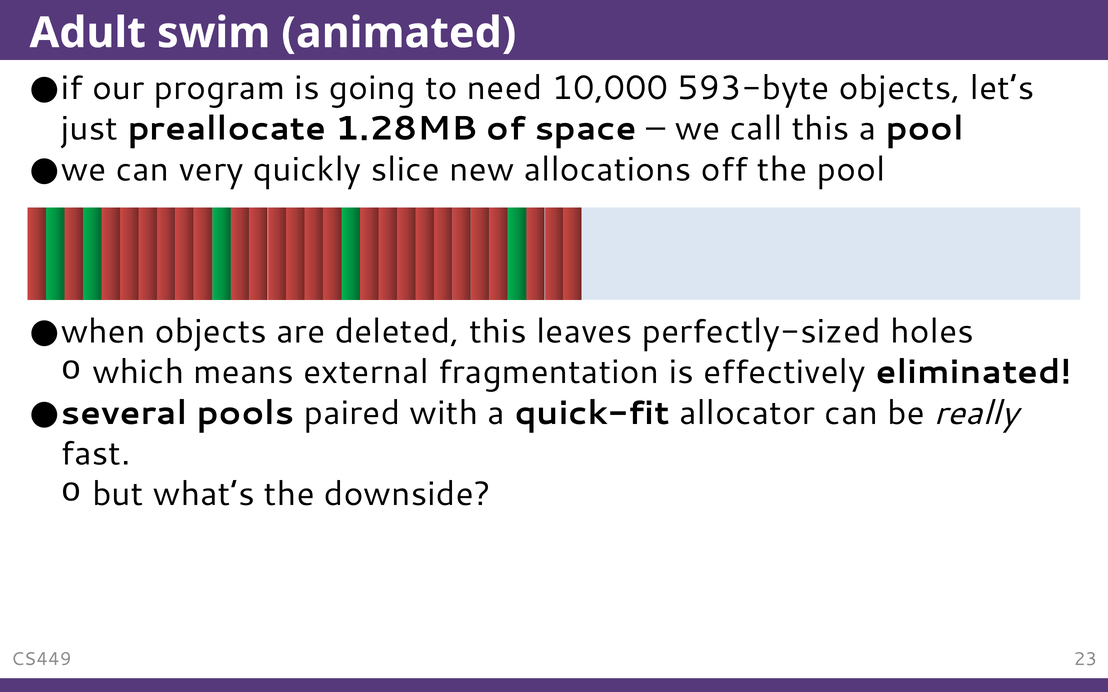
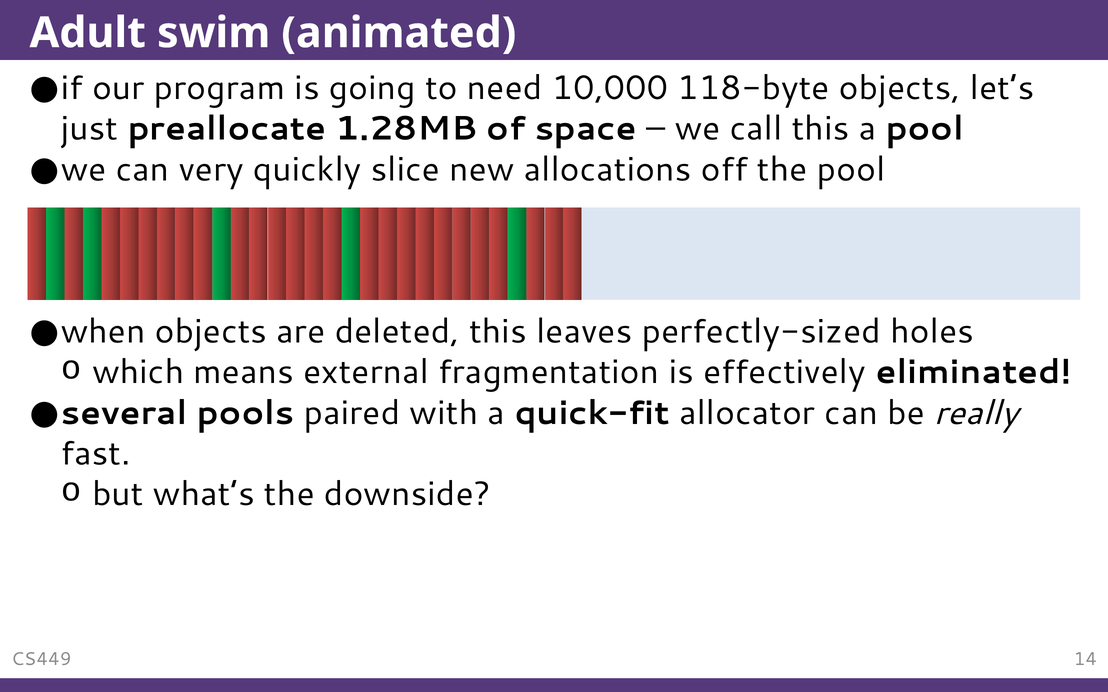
593-byte: 593-byte -> 118-byte
23: 23 -> 14
